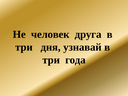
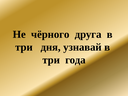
человек: человек -> чёрного
